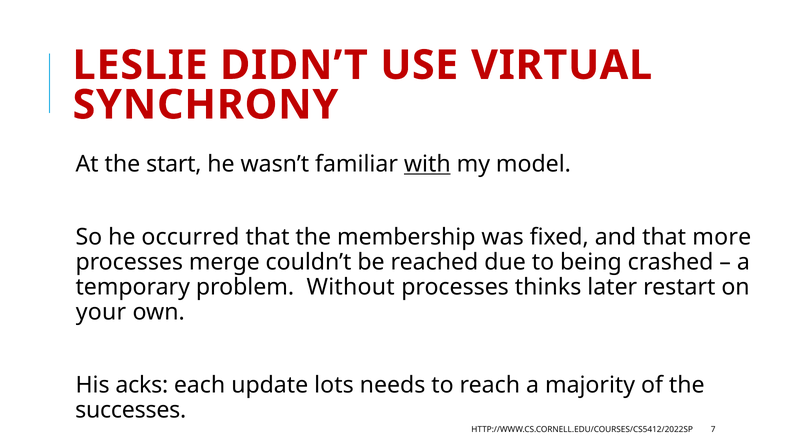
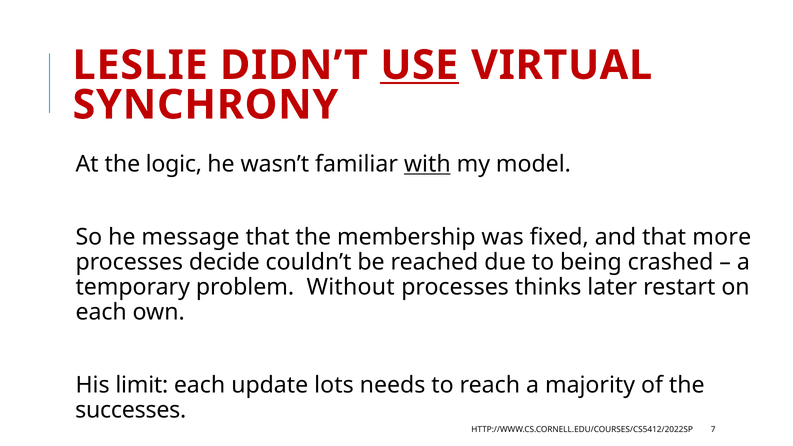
USE underline: none -> present
start: start -> logic
occurred: occurred -> message
merge: merge -> decide
your at (101, 312): your -> each
acks: acks -> limit
